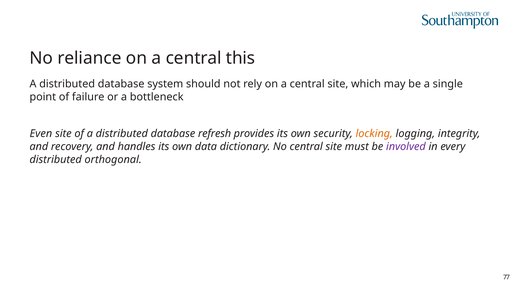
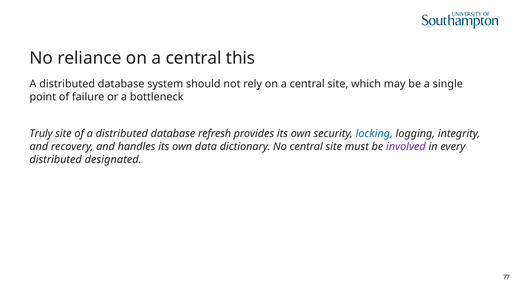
Even: Even -> Truly
locking colour: orange -> blue
orthogonal: orthogonal -> designated
